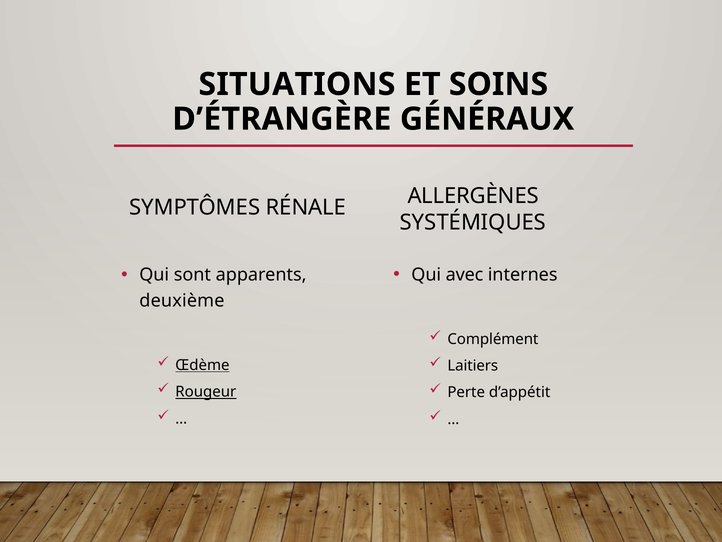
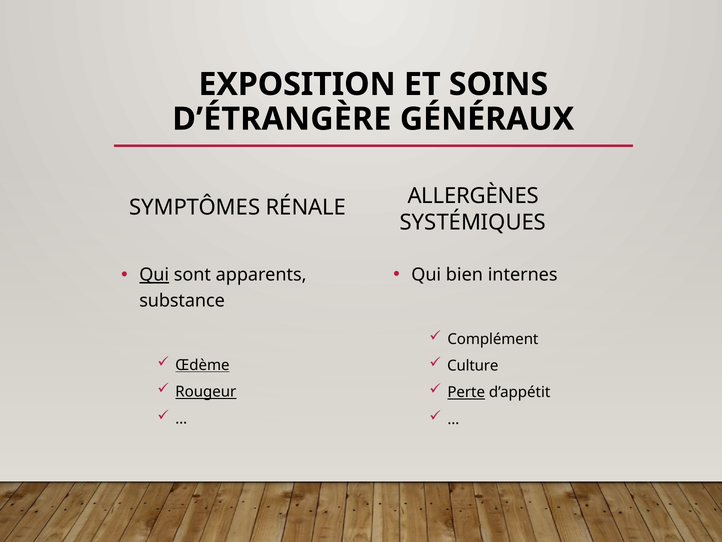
SITUATIONS: SITUATIONS -> EXPOSITION
avec: avec -> bien
Qui at (154, 275) underline: none -> present
deuxième: deuxième -> substance
Laitiers: Laitiers -> Culture
Perte underline: none -> present
